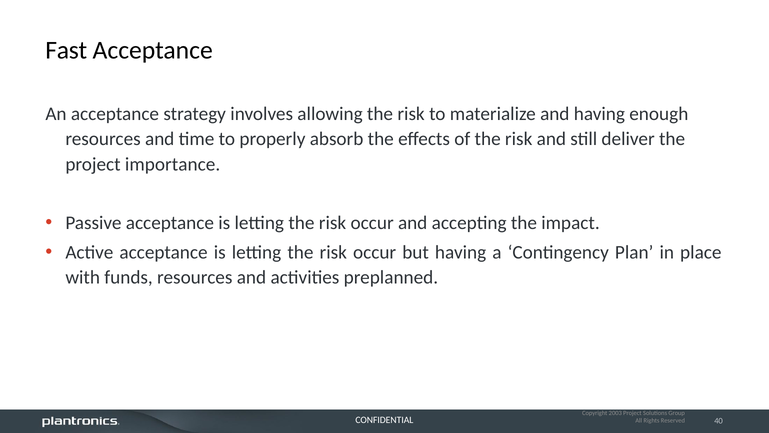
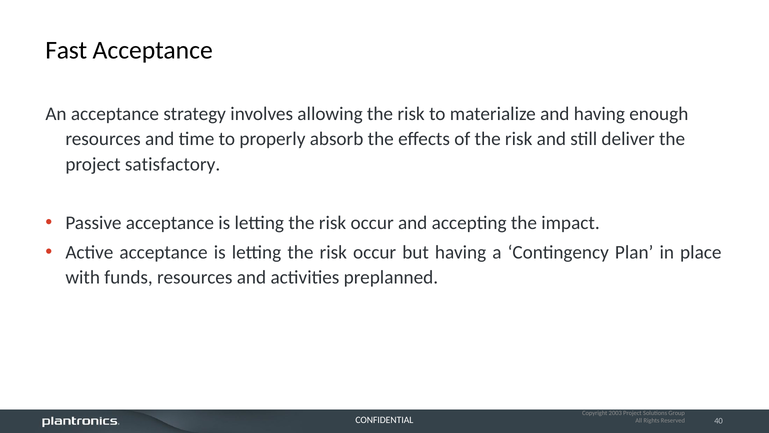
importance: importance -> satisfactory
